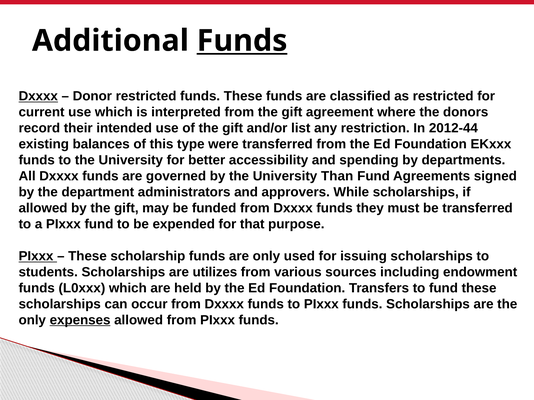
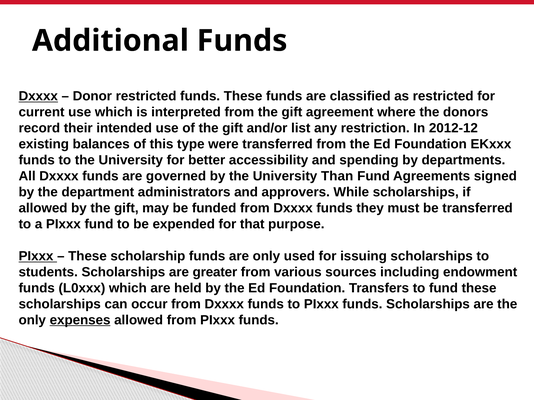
Funds at (242, 41) underline: present -> none
2012-44: 2012-44 -> 2012-12
utilizes: utilizes -> greater
